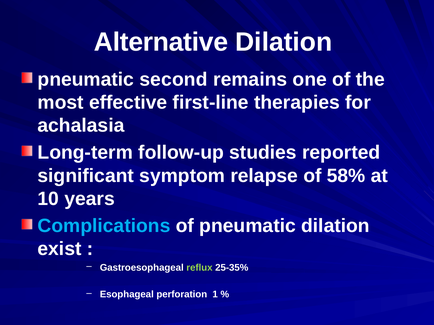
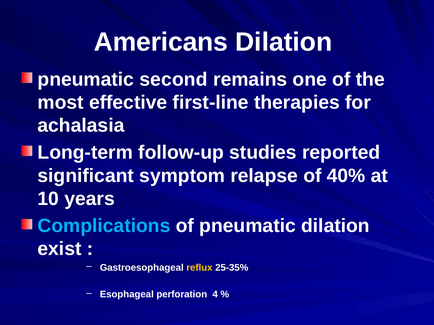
Alternative: Alternative -> Americans
58%: 58% -> 40%
reflux colour: light green -> yellow
1: 1 -> 4
